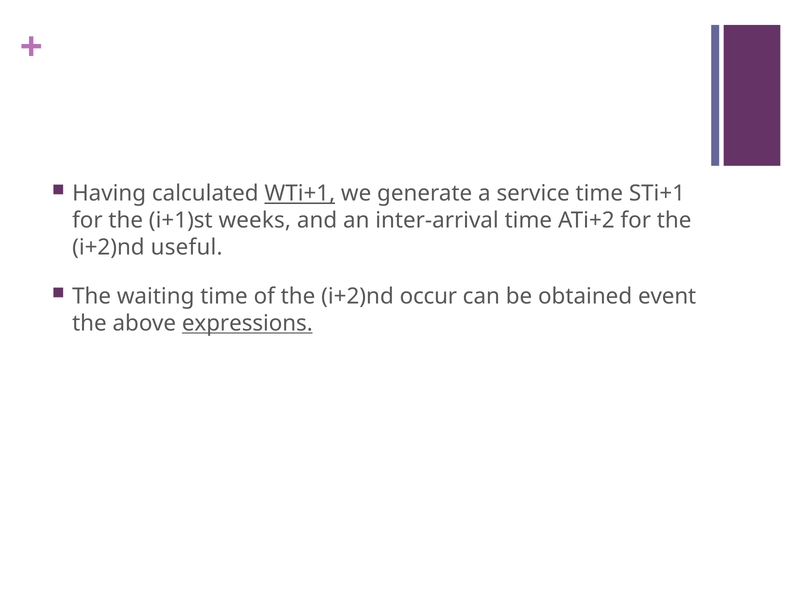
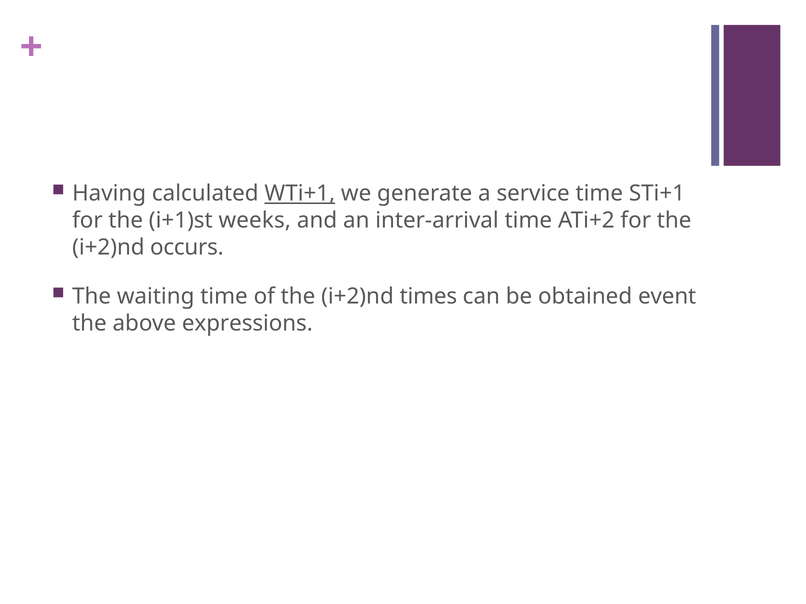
useful: useful -> occurs
occur: occur -> times
expressions underline: present -> none
